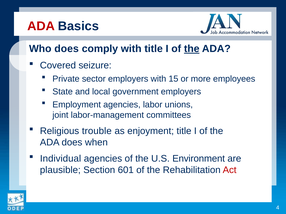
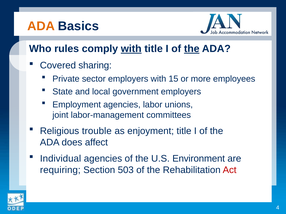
ADA at (41, 26) colour: red -> orange
Who does: does -> rules
with at (131, 49) underline: none -> present
seizure: seizure -> sharing
when: when -> affect
plausible: plausible -> requiring
601: 601 -> 503
